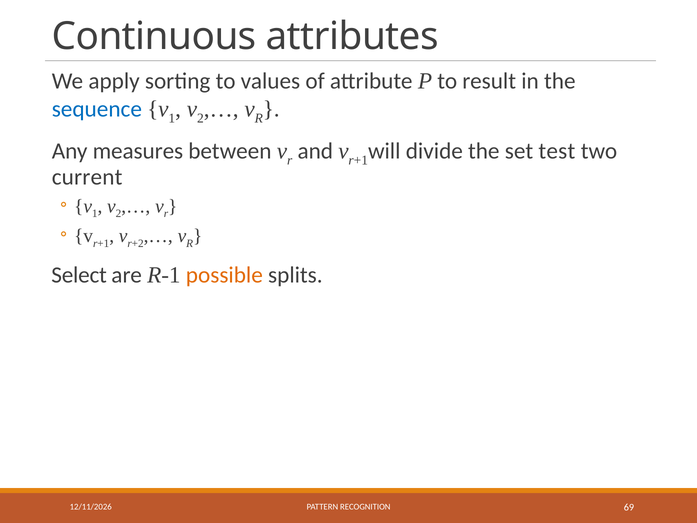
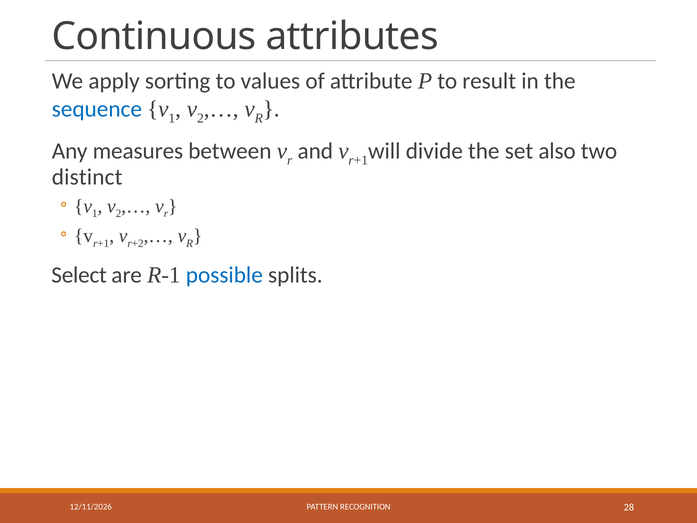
test: test -> also
current: current -> distinct
possible colour: orange -> blue
69: 69 -> 28
